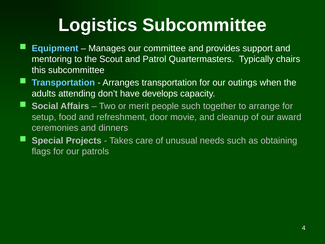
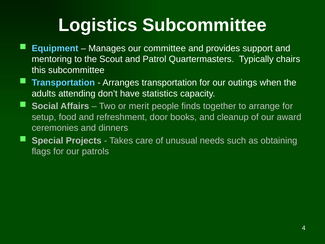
develops: develops -> statistics
people such: such -> finds
movie: movie -> books
